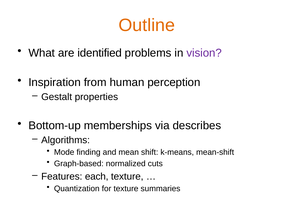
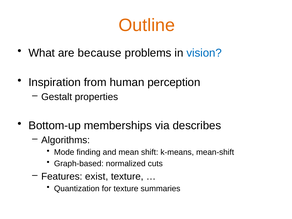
identified: identified -> because
vision colour: purple -> blue
each: each -> exist
